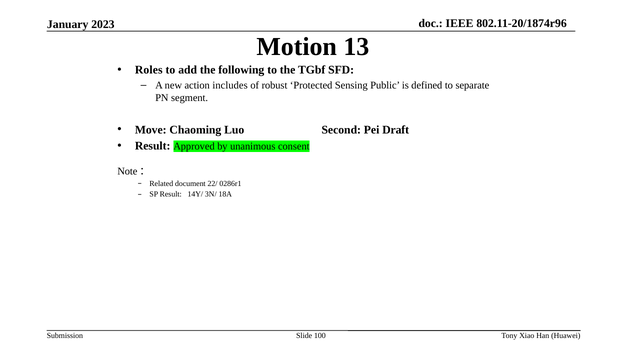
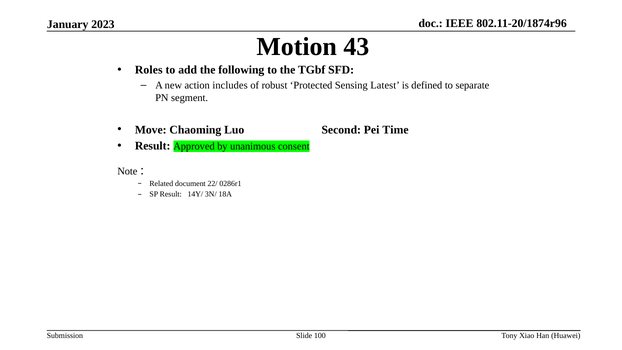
13: 13 -> 43
Public: Public -> Latest
Draft: Draft -> Time
